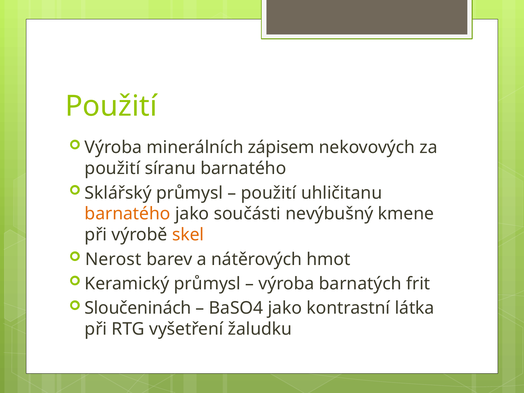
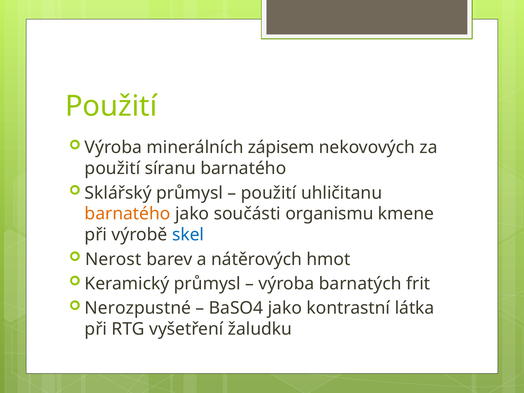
nevýbušný: nevýbušný -> organismu
skel colour: orange -> blue
Sloučeninách: Sloučeninách -> Nerozpustné
